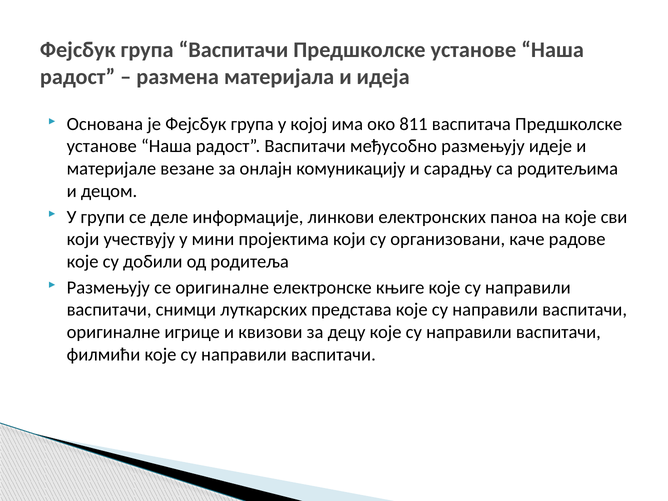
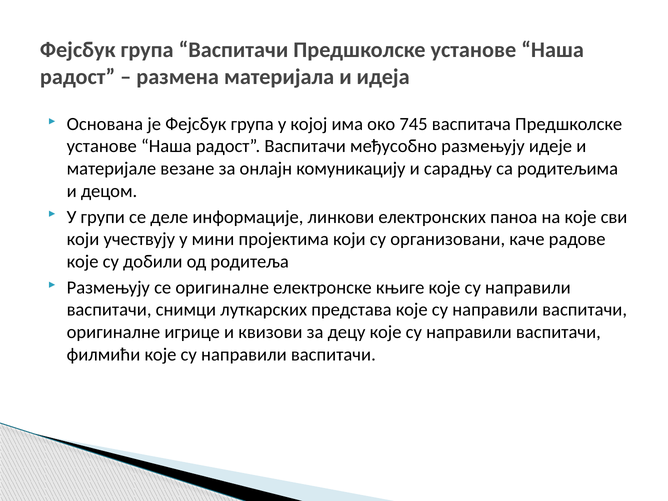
811: 811 -> 745
